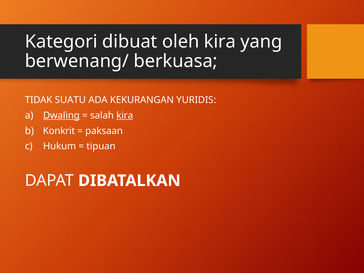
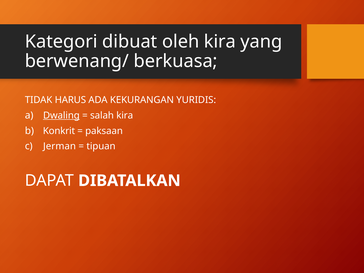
SUATU: SUATU -> HARUS
kira at (125, 115) underline: present -> none
Hukum: Hukum -> Jerman
